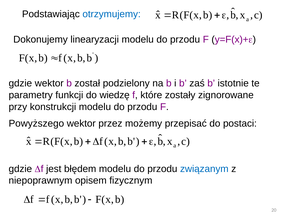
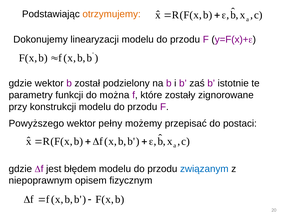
otrzymujemy colour: blue -> orange
wiedzę: wiedzę -> można
przez: przez -> pełny
